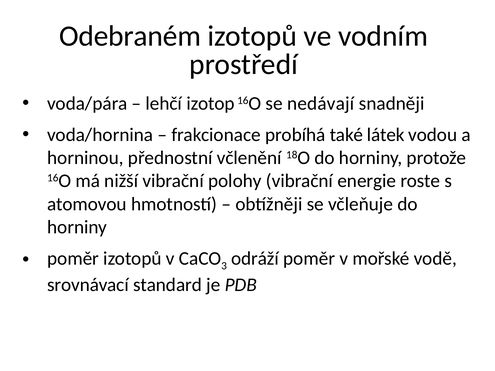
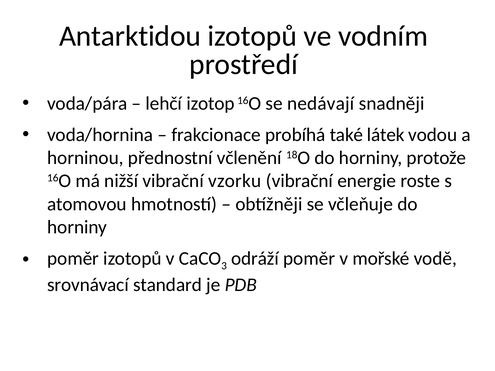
Odebraném: Odebraném -> Antarktidou
polohy: polohy -> vzorku
